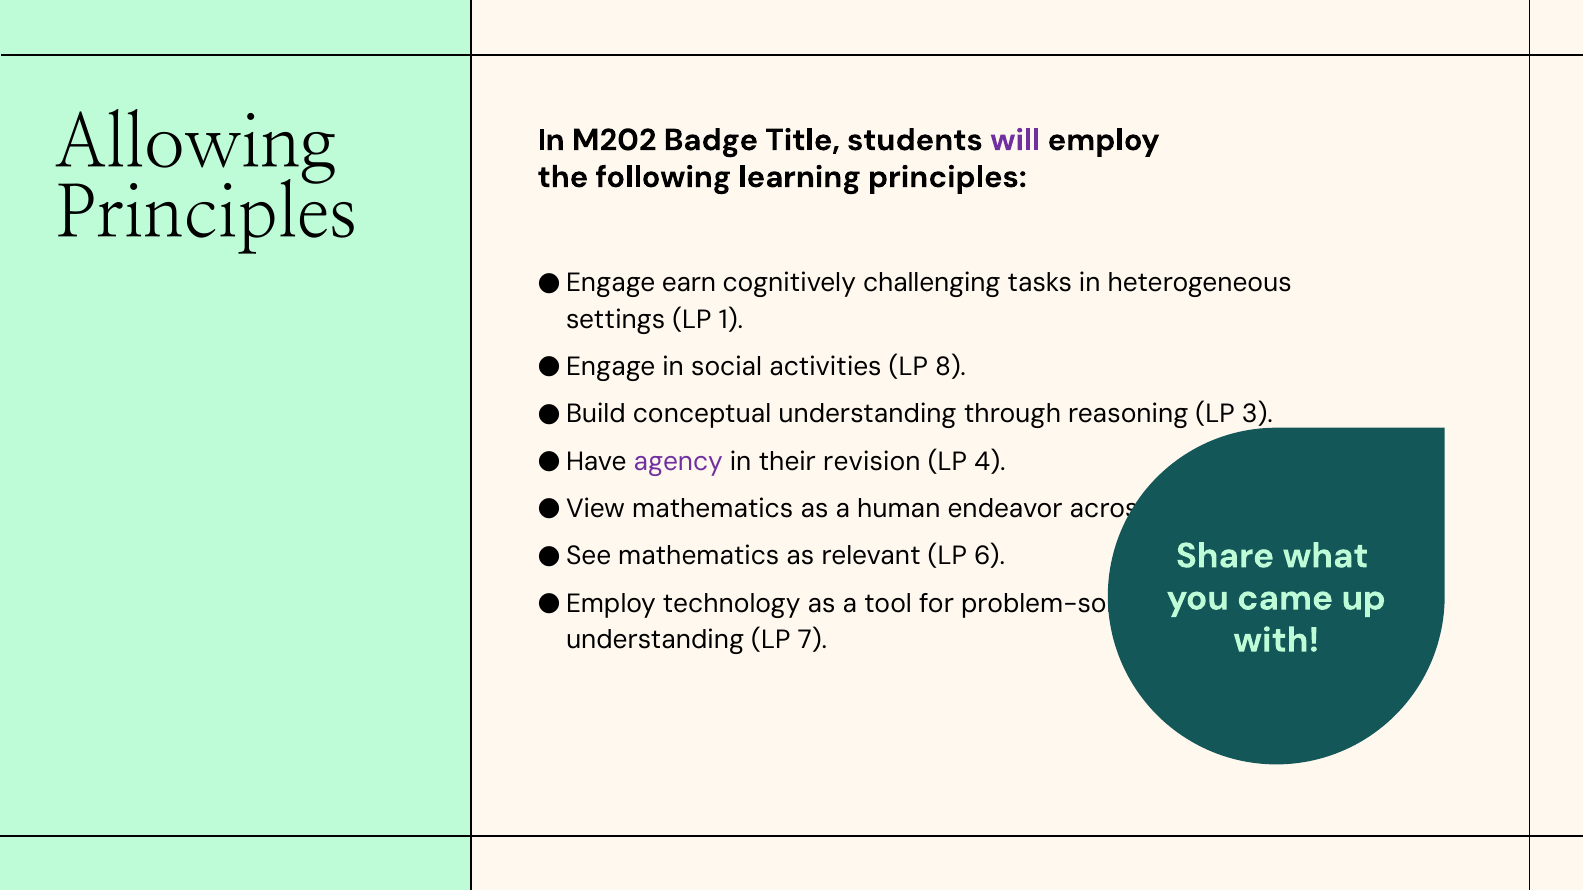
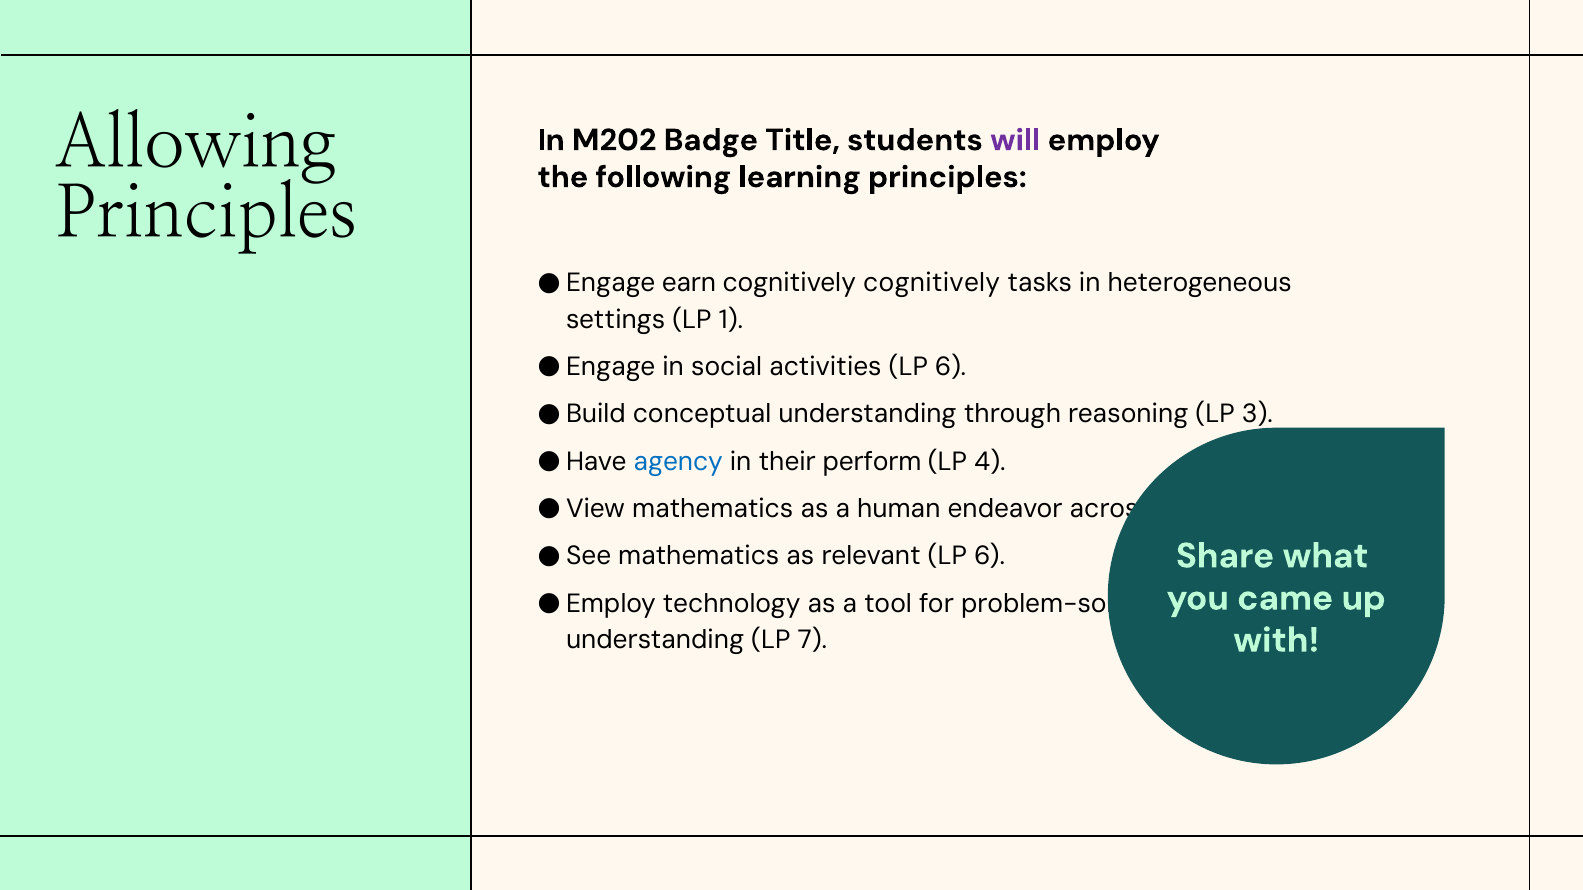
cognitively challenging: challenging -> cognitively
activities LP 8: 8 -> 6
agency colour: purple -> blue
revision: revision -> perform
